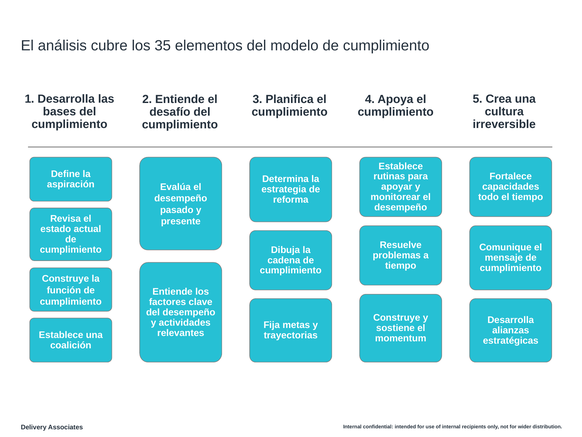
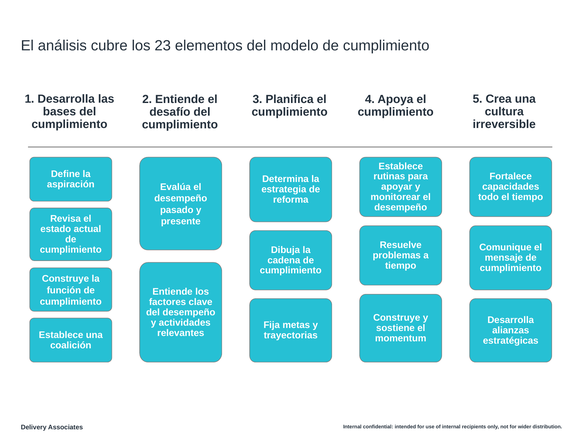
35: 35 -> 23
